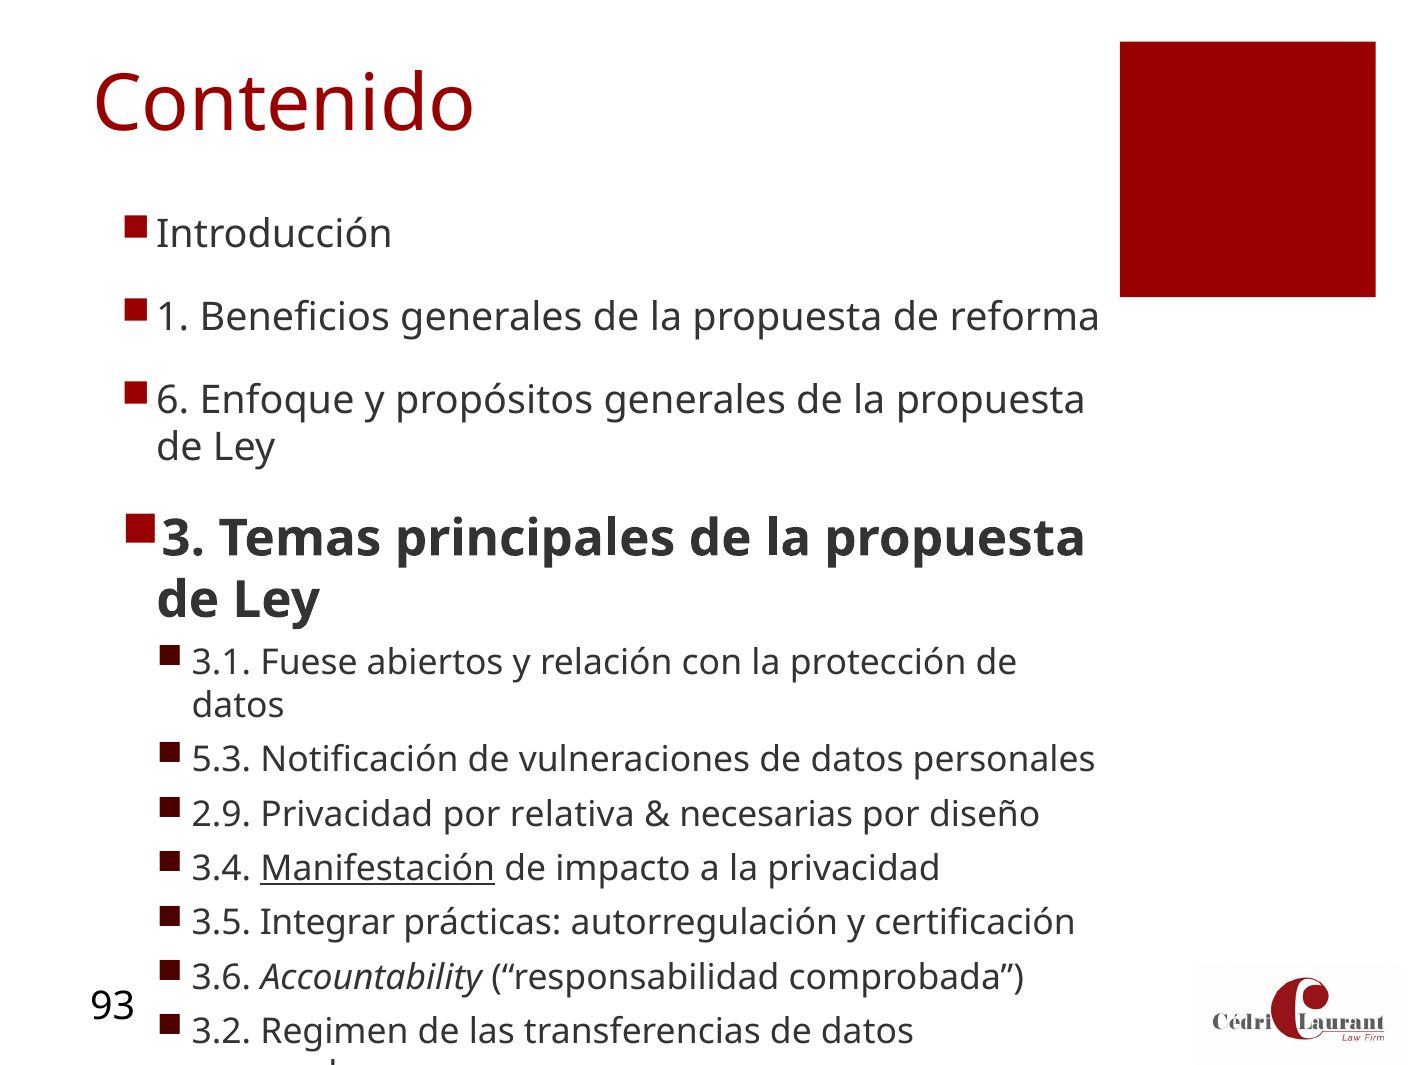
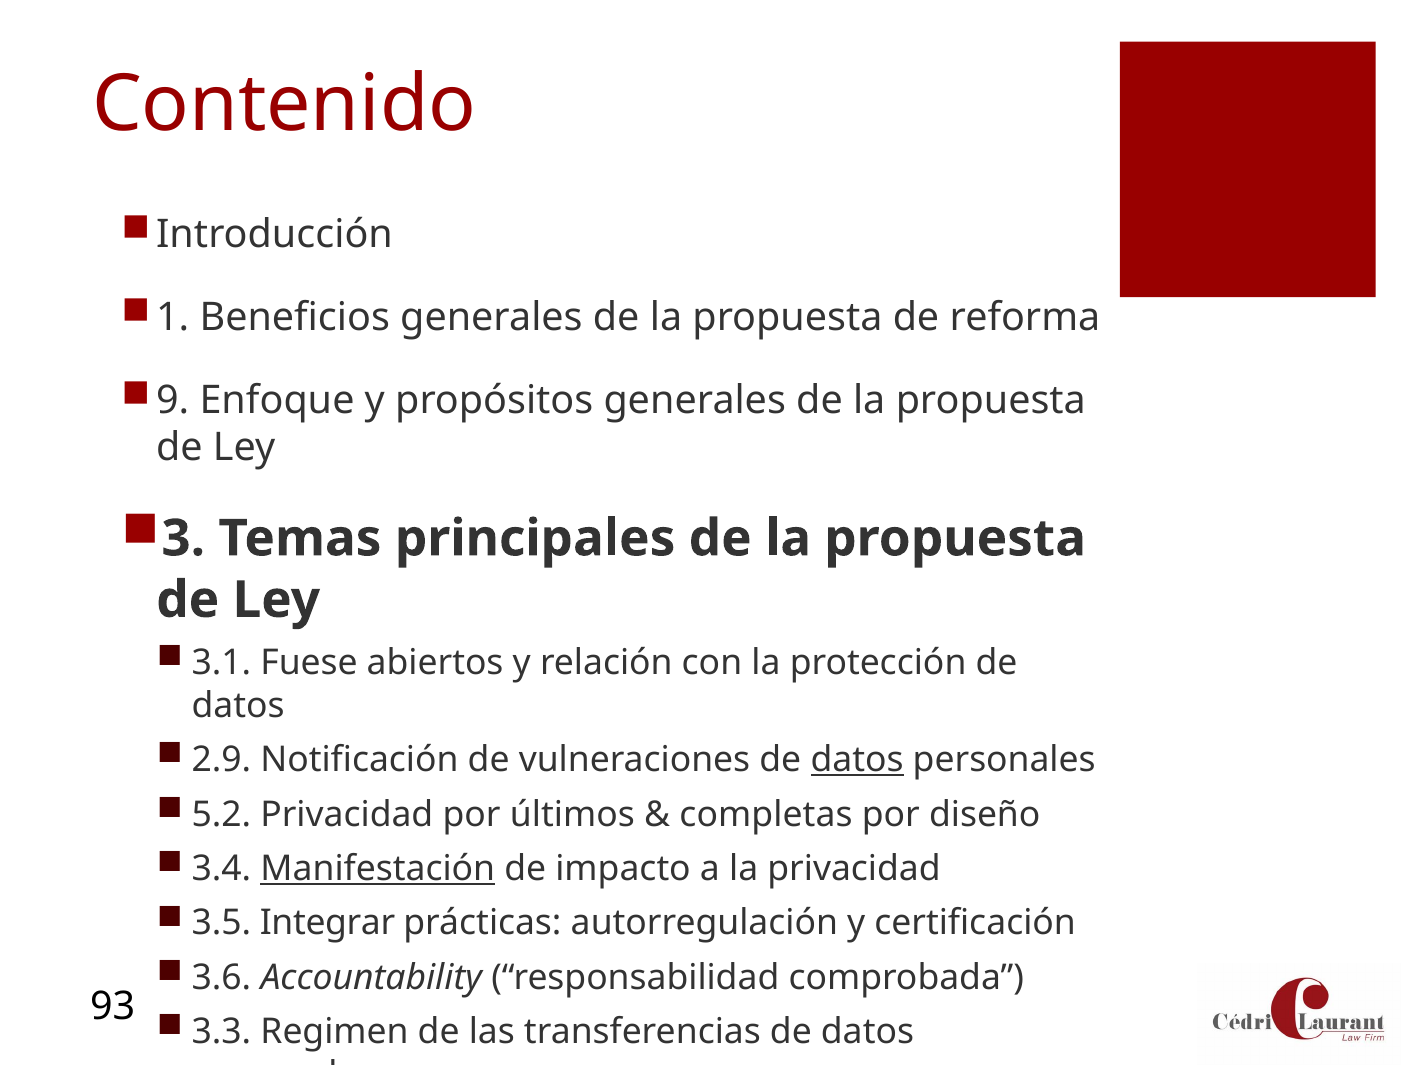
6: 6 -> 9
5.3: 5.3 -> 2.9
datos at (857, 760) underline: none -> present
2.9: 2.9 -> 5.2
relativa: relativa -> últimos
necesarias: necesarias -> completas
3.2: 3.2 -> 3.3
